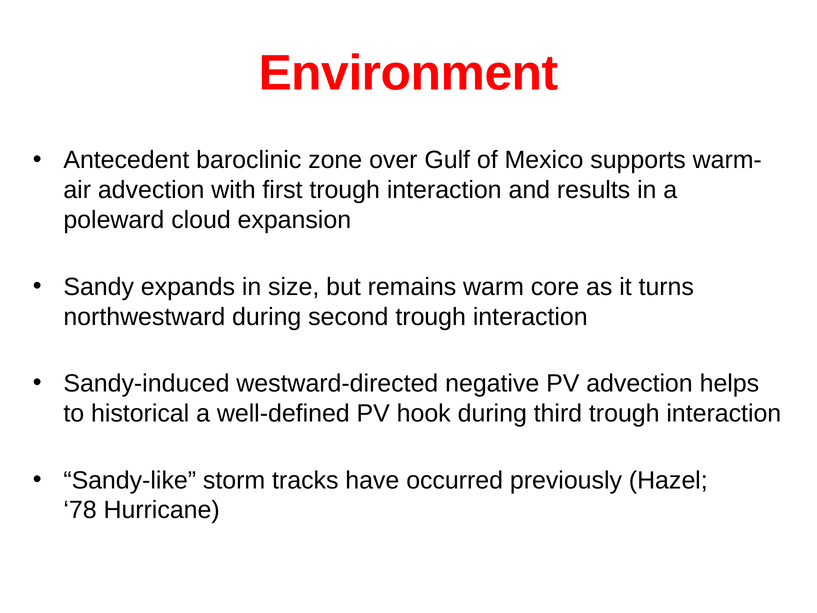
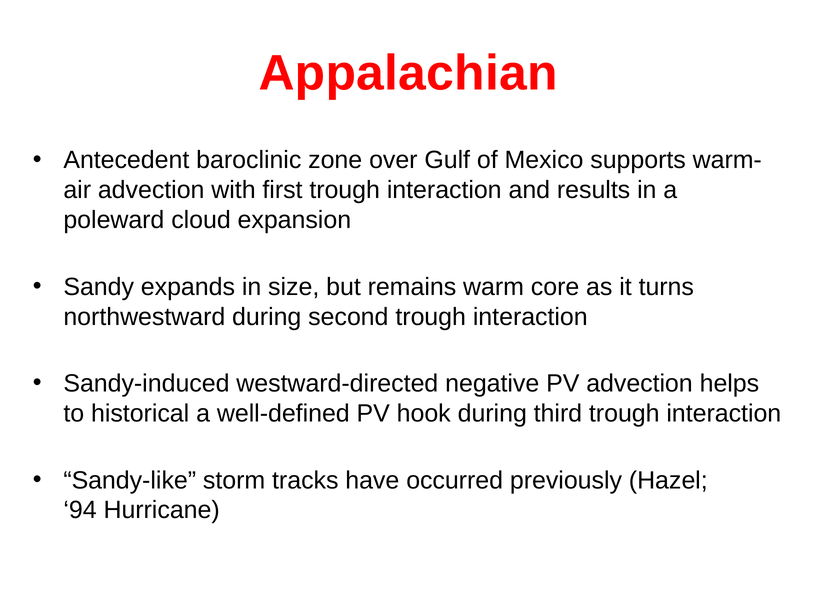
Environment: Environment -> Appalachian
78: 78 -> 94
